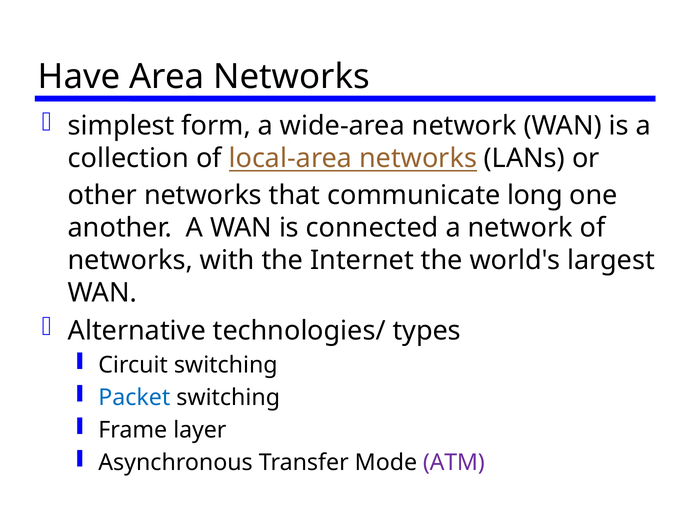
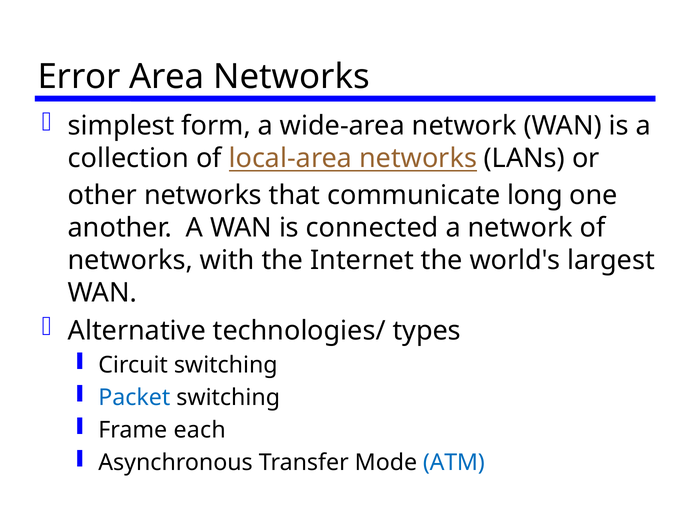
Have: Have -> Error
layer: layer -> each
ATM colour: purple -> blue
